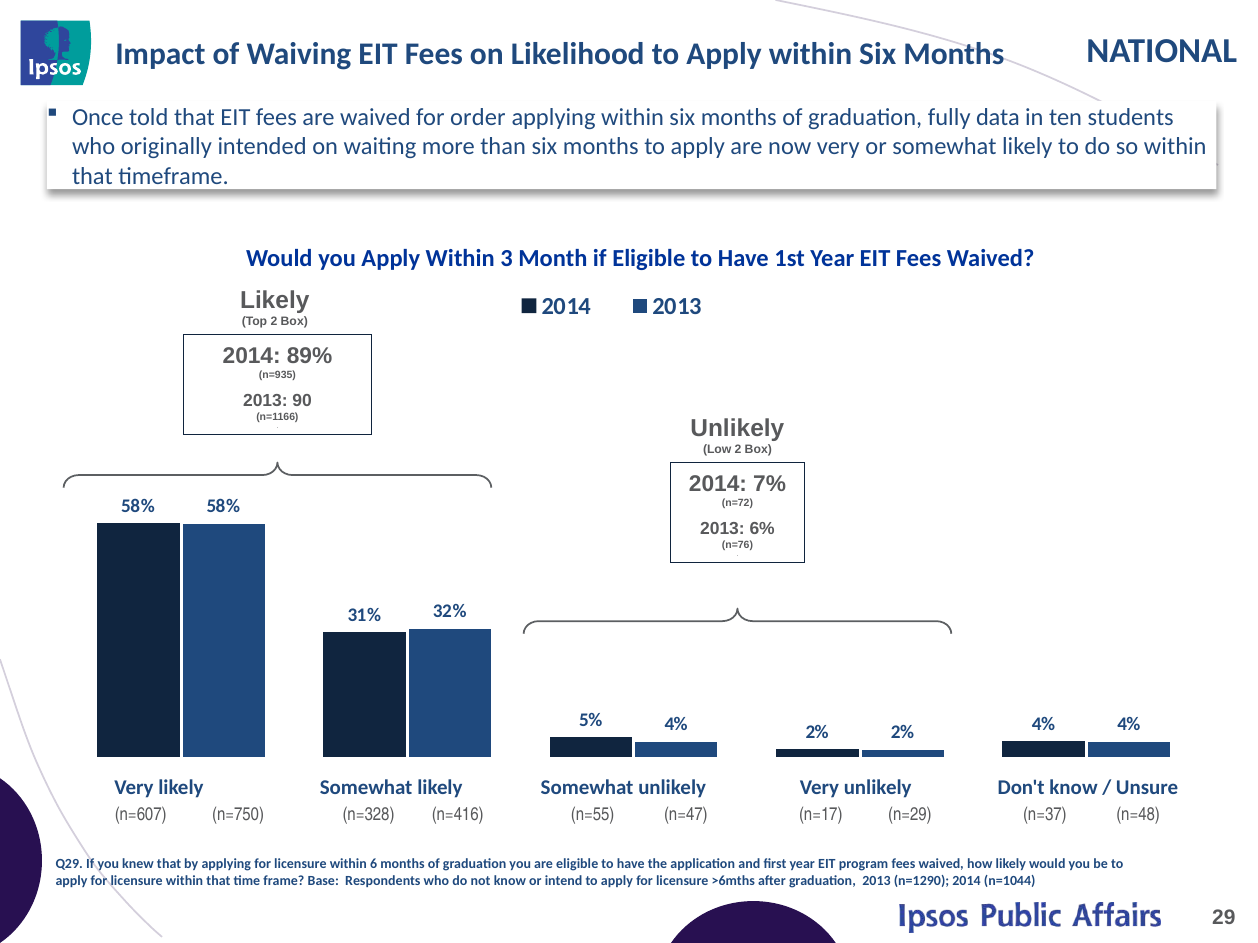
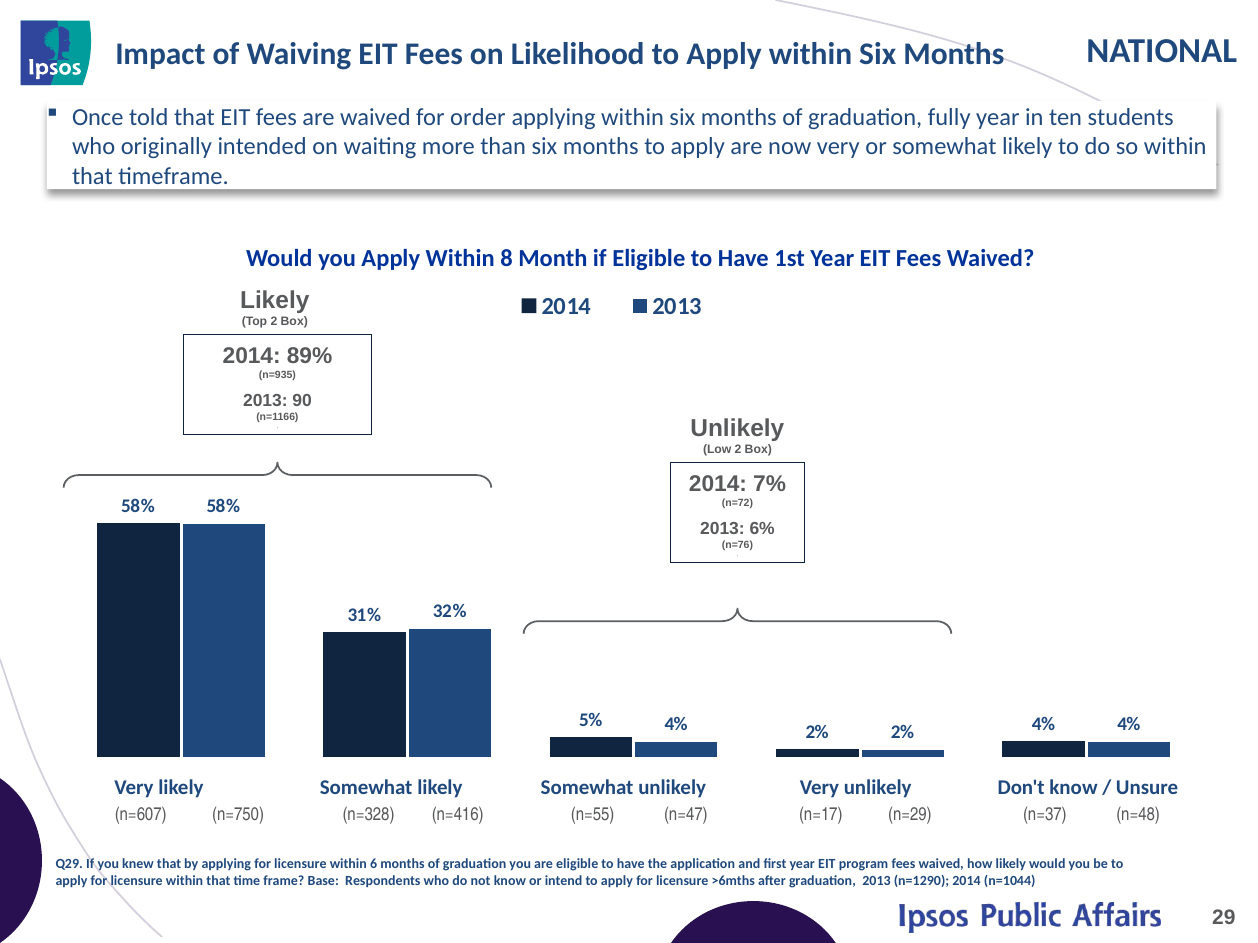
fully data: data -> year
3: 3 -> 8
